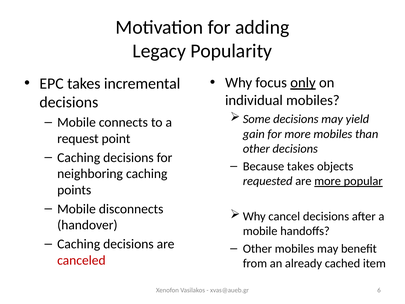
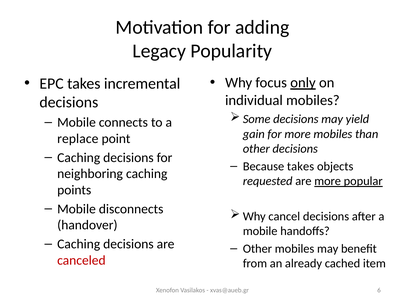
request: request -> replace
